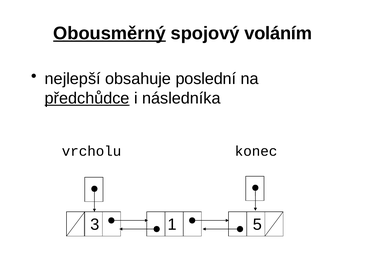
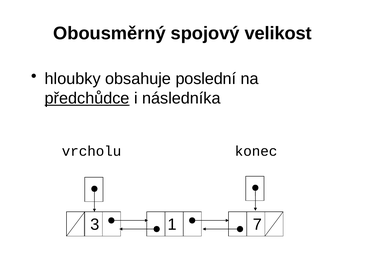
Obousměrný underline: present -> none
voláním: voláním -> velikost
nejlepší: nejlepší -> hloubky
5: 5 -> 7
